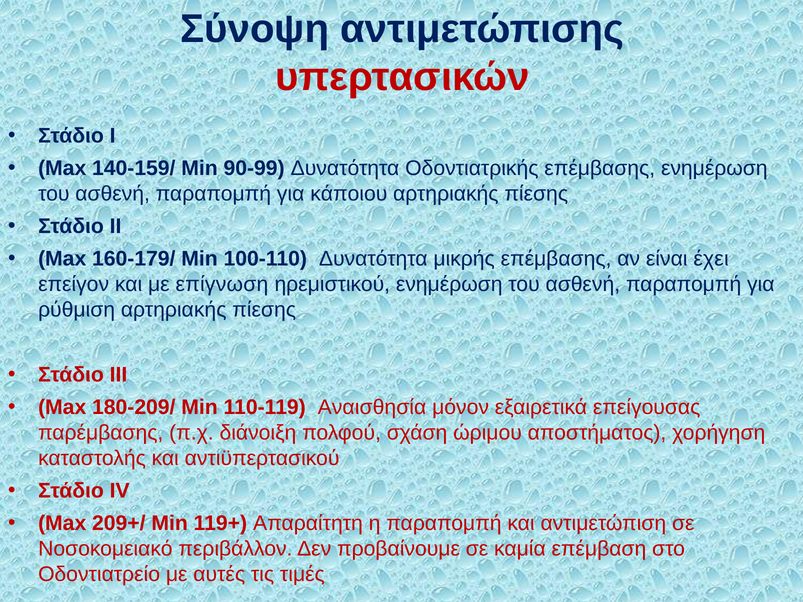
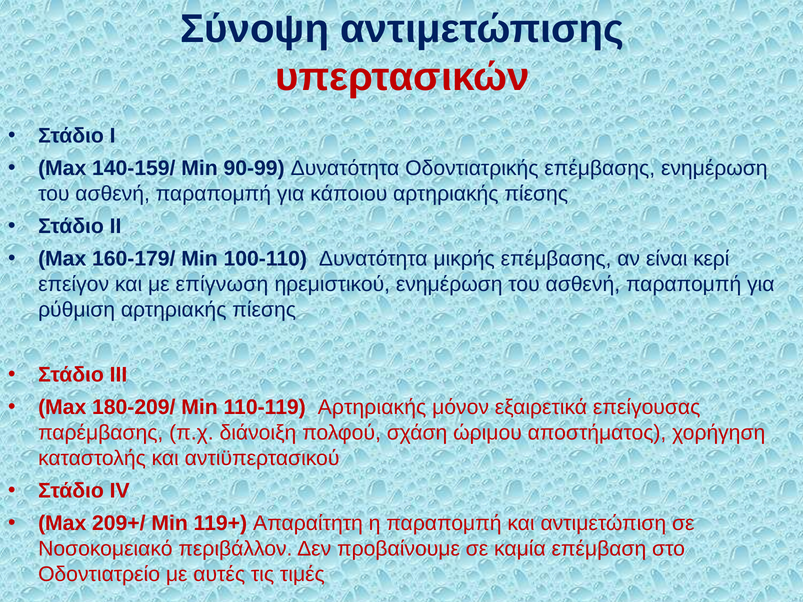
έχει: έχει -> κερί
110-119 Αναισθησία: Αναισθησία -> Αρτηριακής
